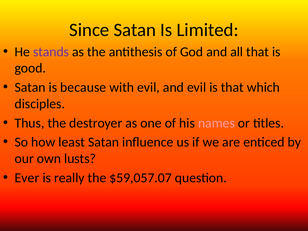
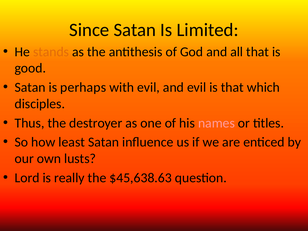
stands colour: purple -> orange
because: because -> perhaps
Ever: Ever -> Lord
$59,057.07: $59,057.07 -> $45,638.63
